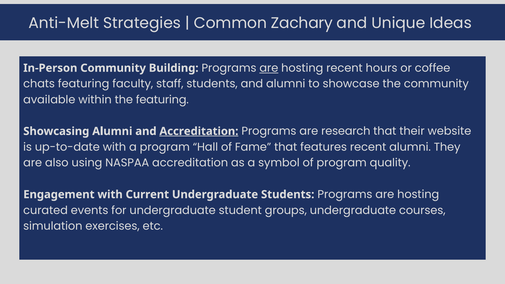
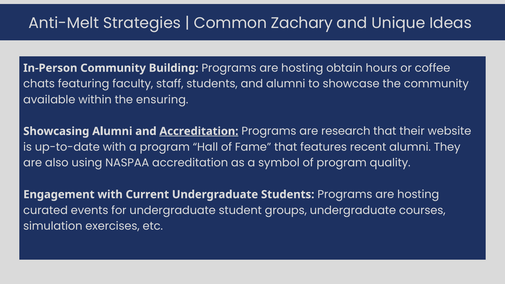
are at (269, 68) underline: present -> none
hosting recent: recent -> obtain
the featuring: featuring -> ensuring
